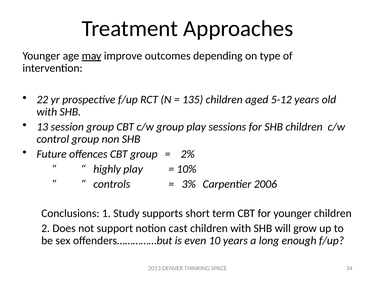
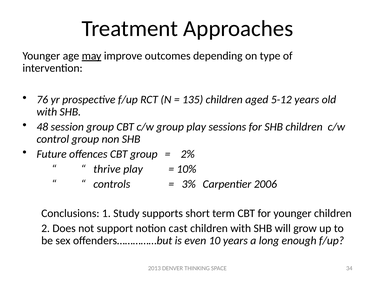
22: 22 -> 76
13: 13 -> 48
highly: highly -> thrive
